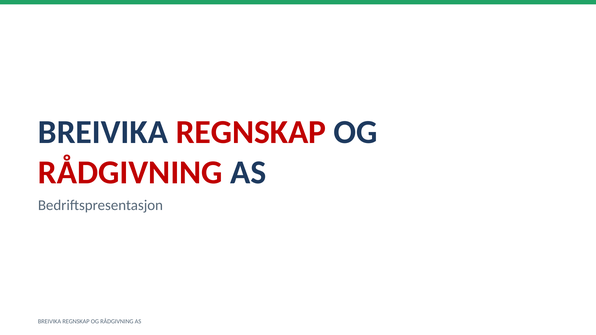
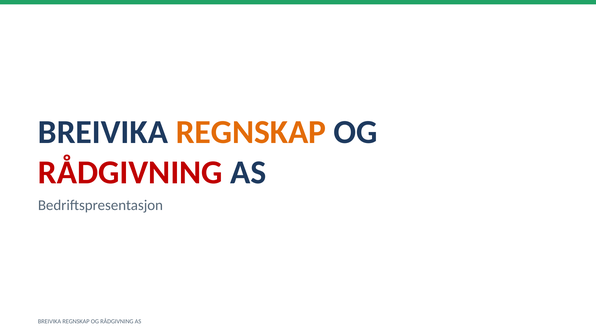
REGNSKAP at (251, 132) colour: red -> orange
